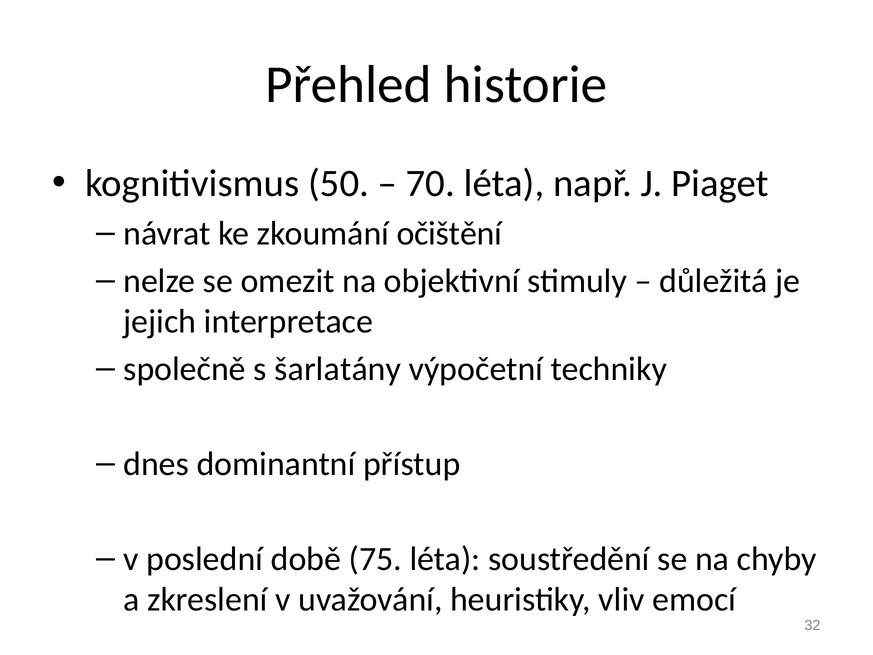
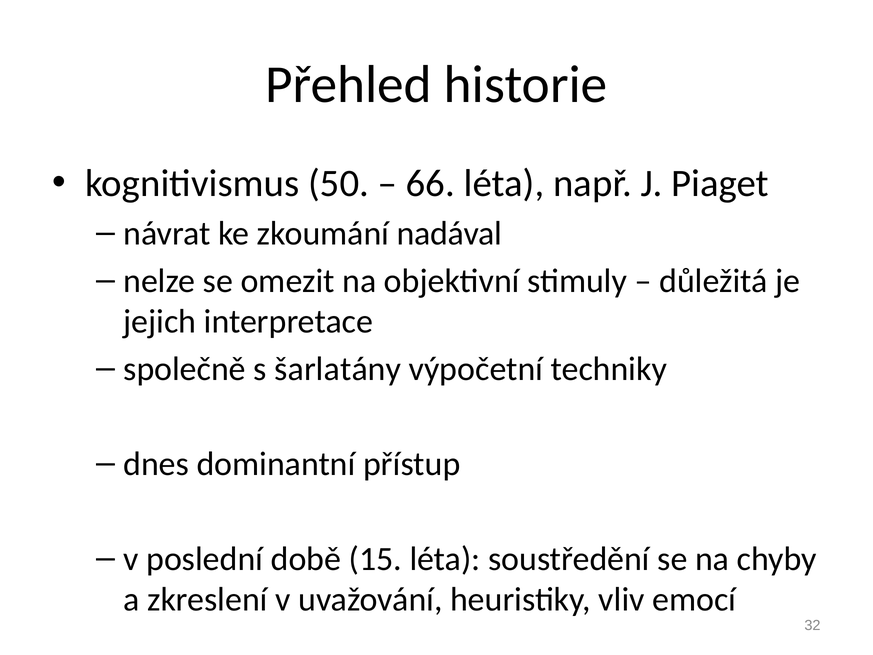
70: 70 -> 66
očištění: očištění -> nadával
75: 75 -> 15
